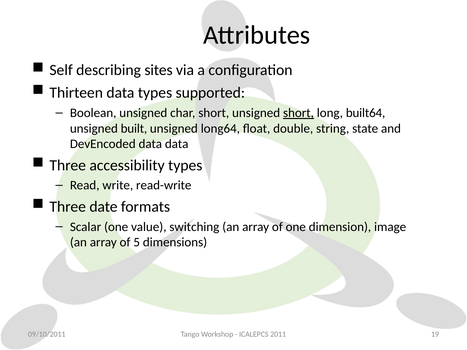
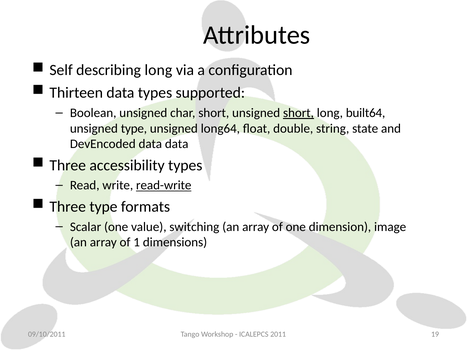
describing sites: sites -> long
unsigned built: built -> type
read-write underline: none -> present
Three date: date -> type
5: 5 -> 1
